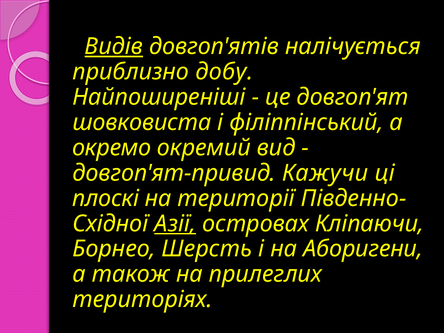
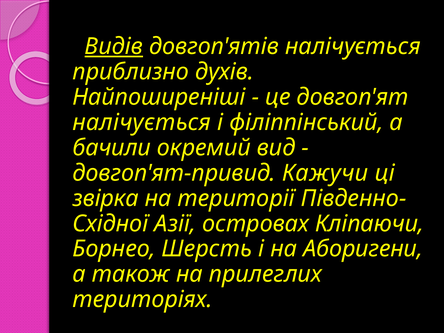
добу: добу -> духів
шовковиста at (142, 122): шовковиста -> налічується
окремо: окремо -> бачили
плоскі: плоскі -> звірка
Азії underline: present -> none
